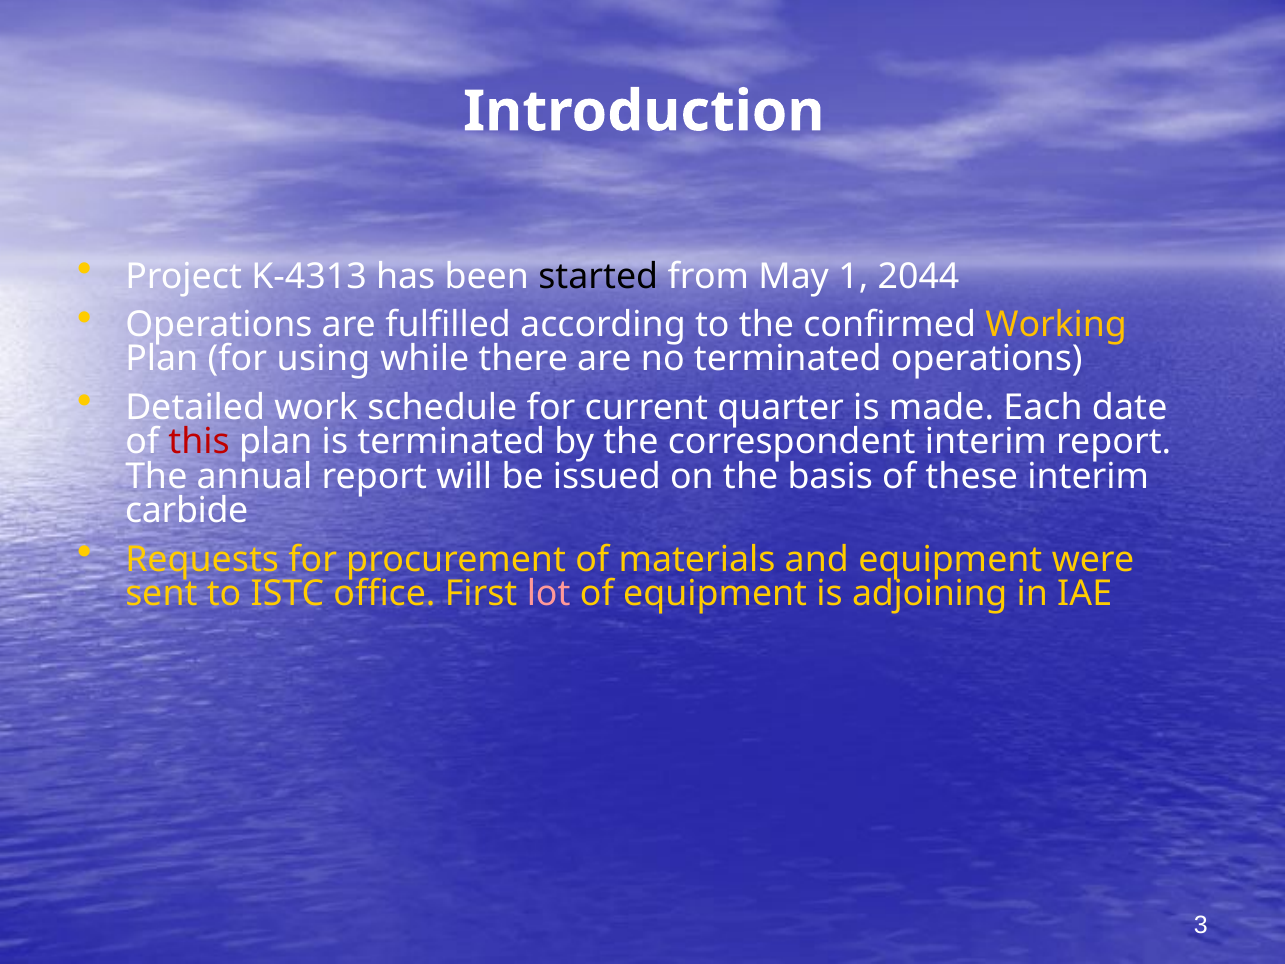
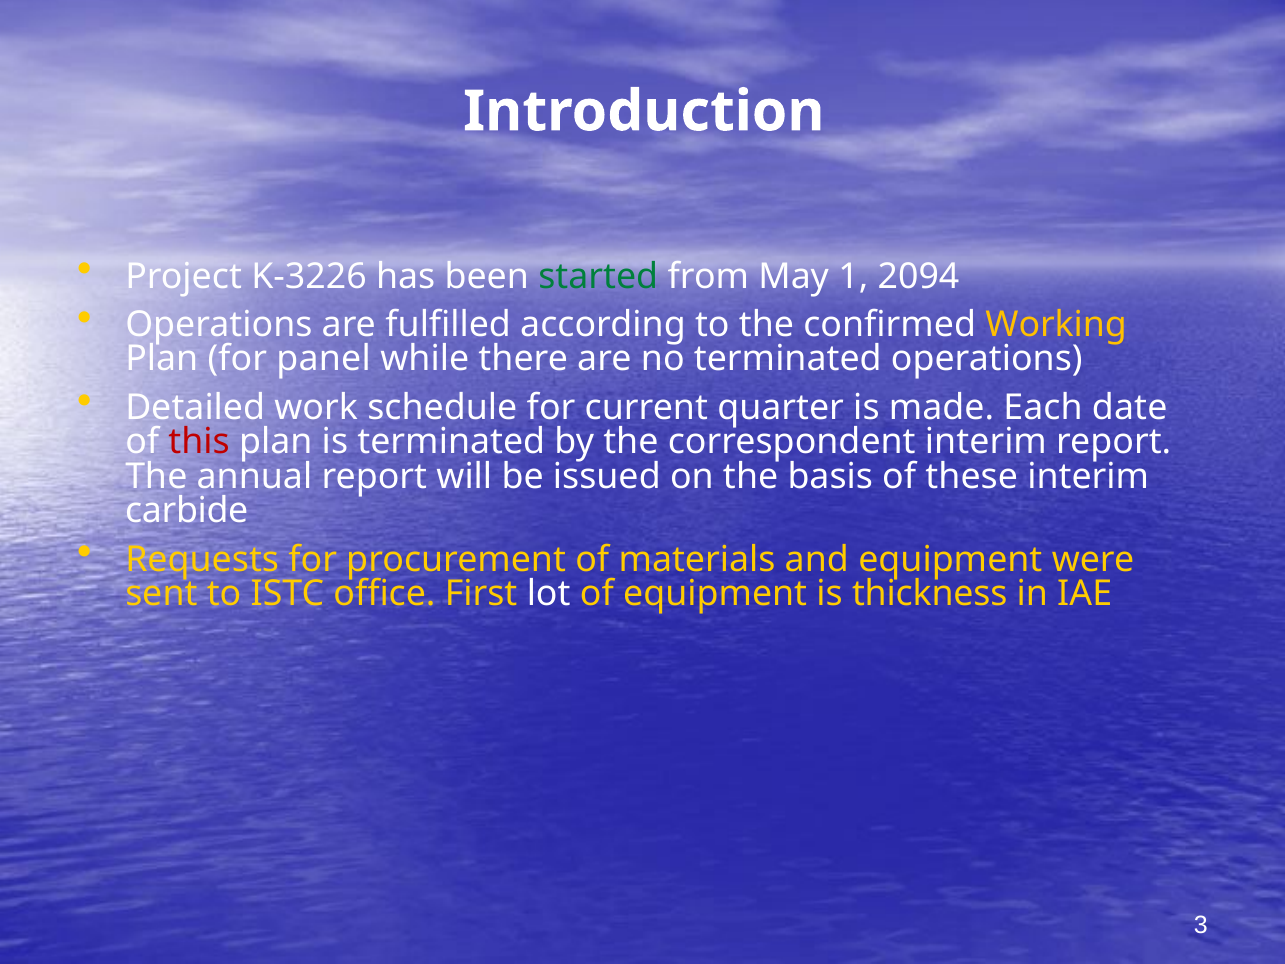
K-4313: K-4313 -> K-3226
started colour: black -> green
2044: 2044 -> 2094
using: using -> panel
lot colour: pink -> white
adjoining: adjoining -> thickness
